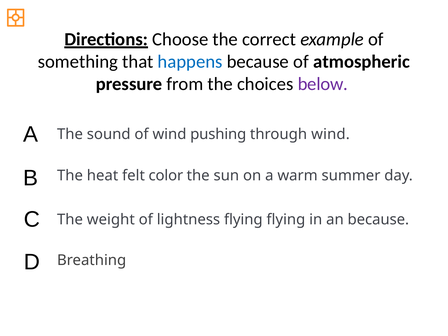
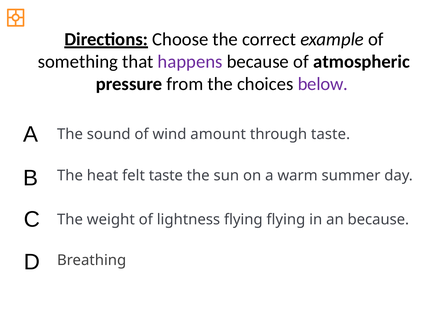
happens colour: blue -> purple
pushing: pushing -> amount
through wind: wind -> taste
felt color: color -> taste
